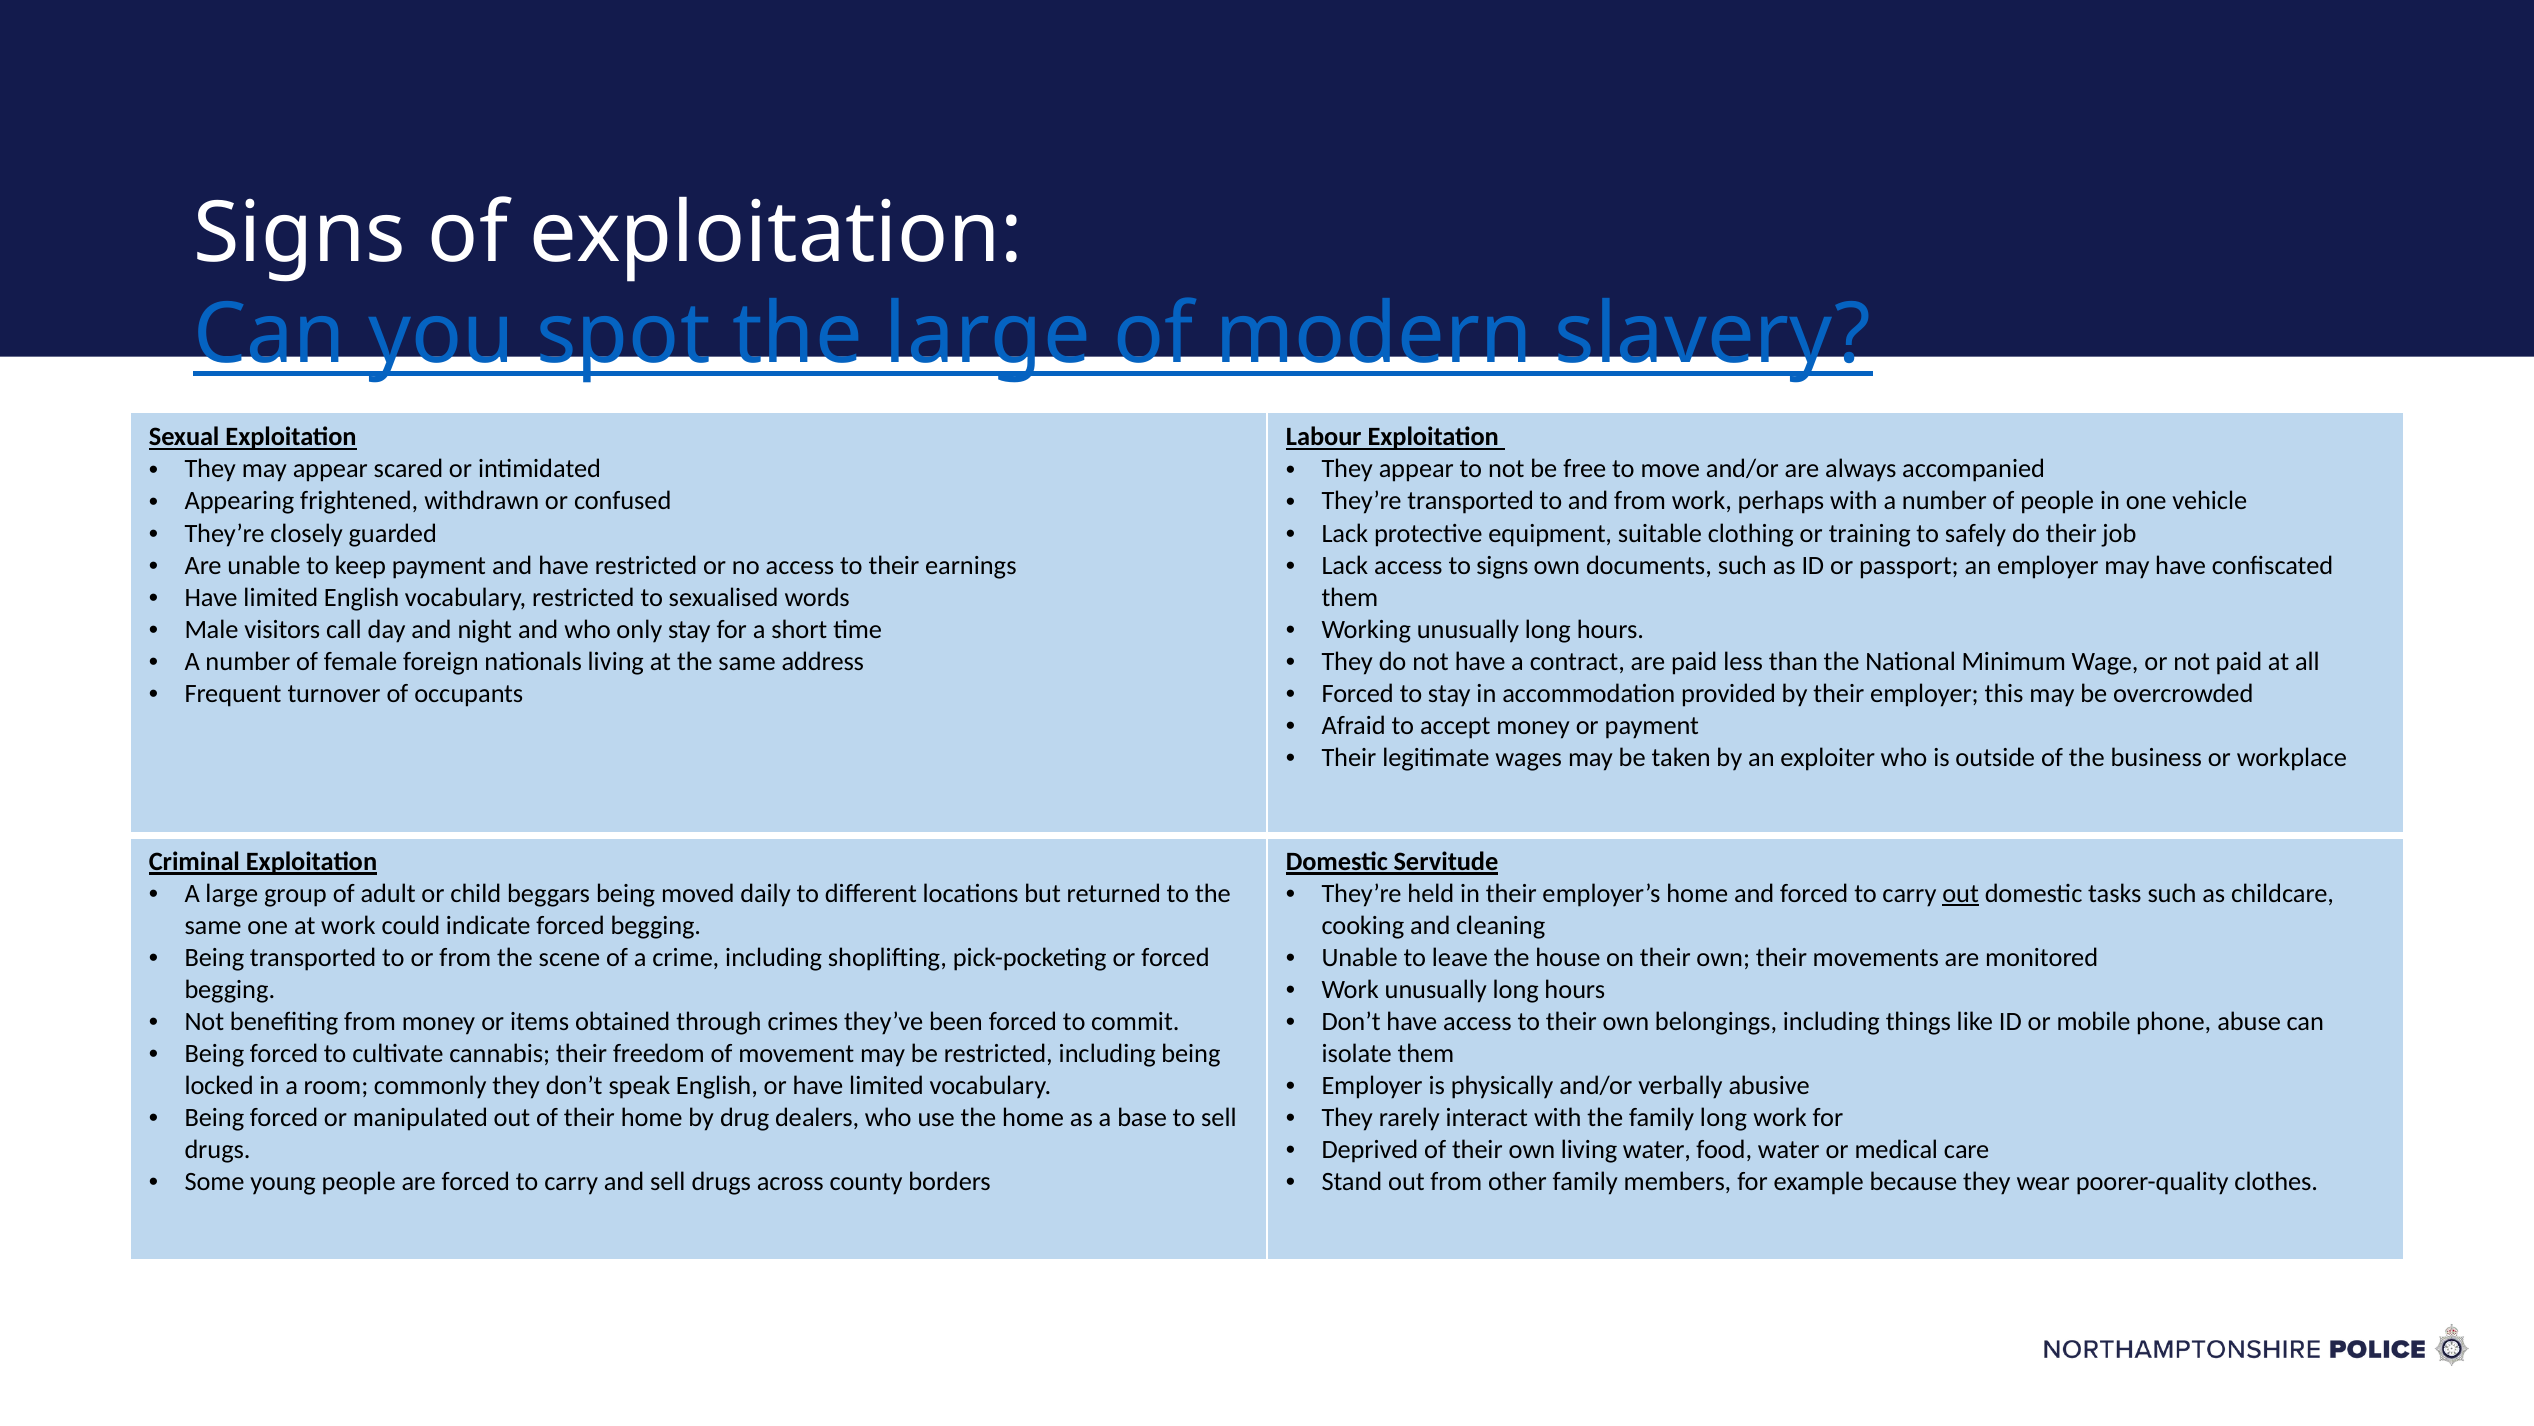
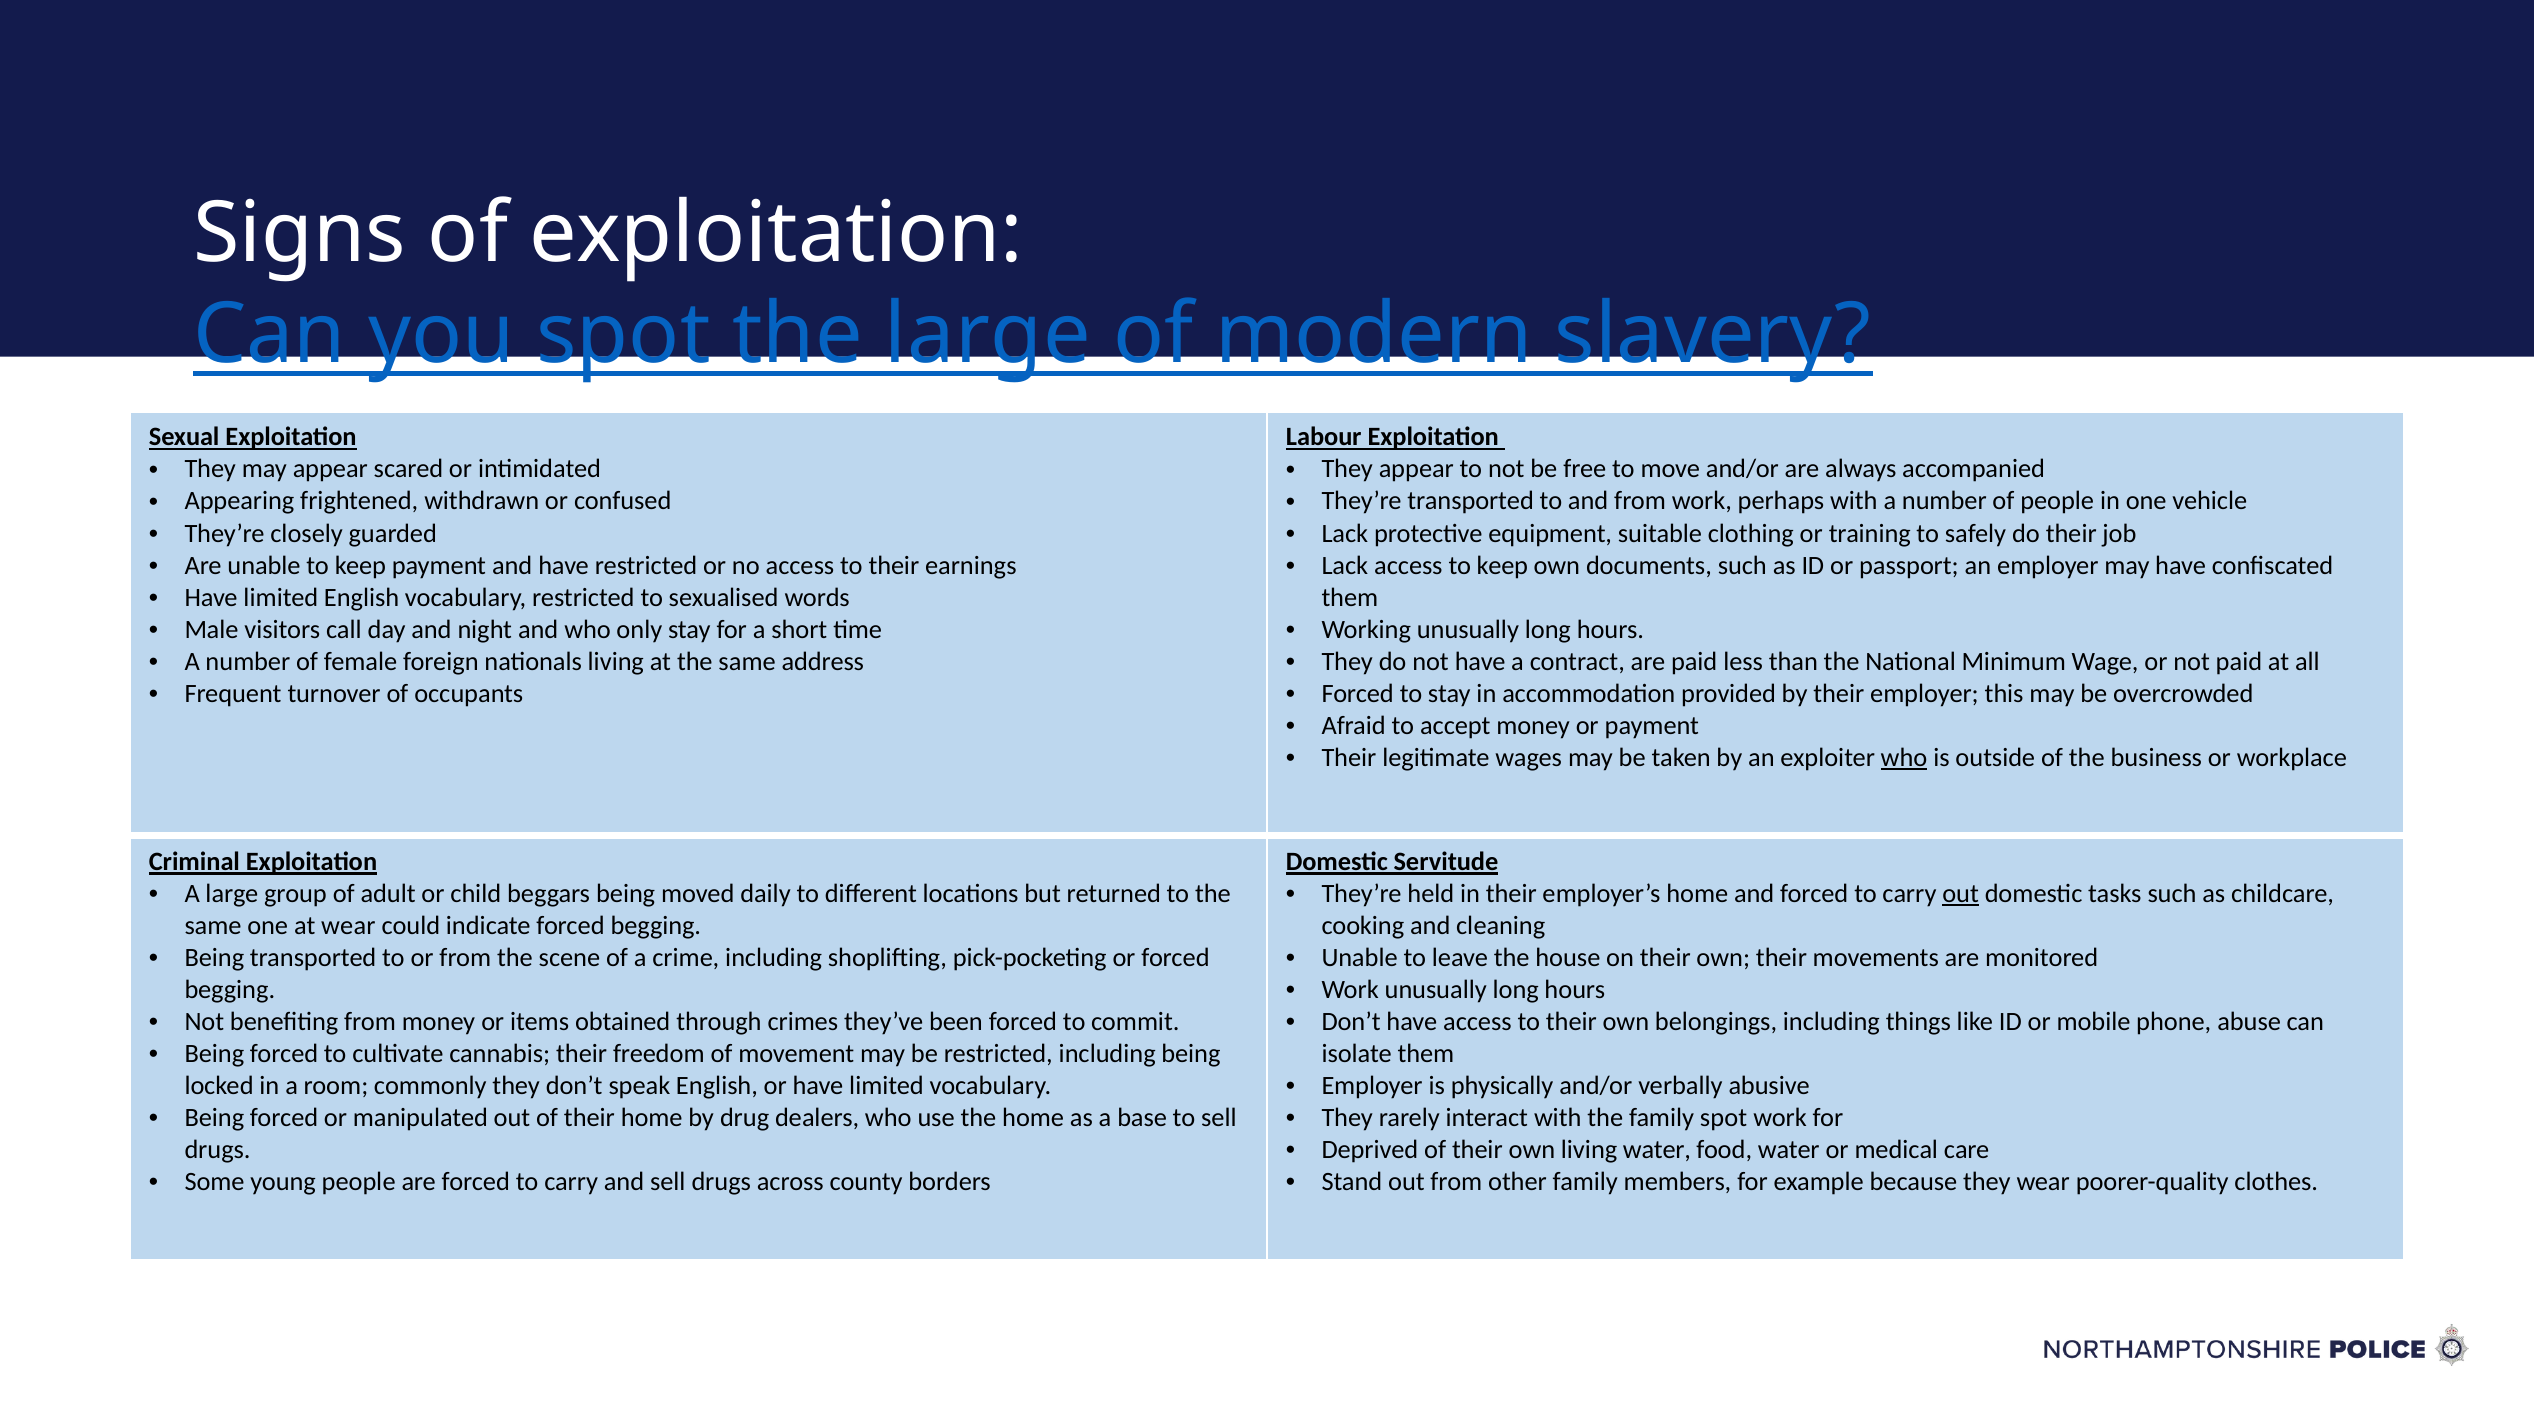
access to signs: signs -> keep
who at (1904, 757) underline: none -> present
at work: work -> wear
family long: long -> spot
